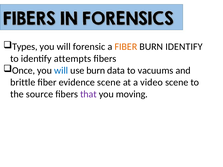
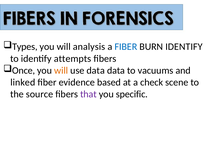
forensic: forensic -> analysis
FIBER at (126, 47) colour: orange -> blue
will at (61, 71) colour: blue -> orange
use burn: burn -> data
brittle: brittle -> linked
evidence scene: scene -> based
video: video -> check
moving: moving -> specific
